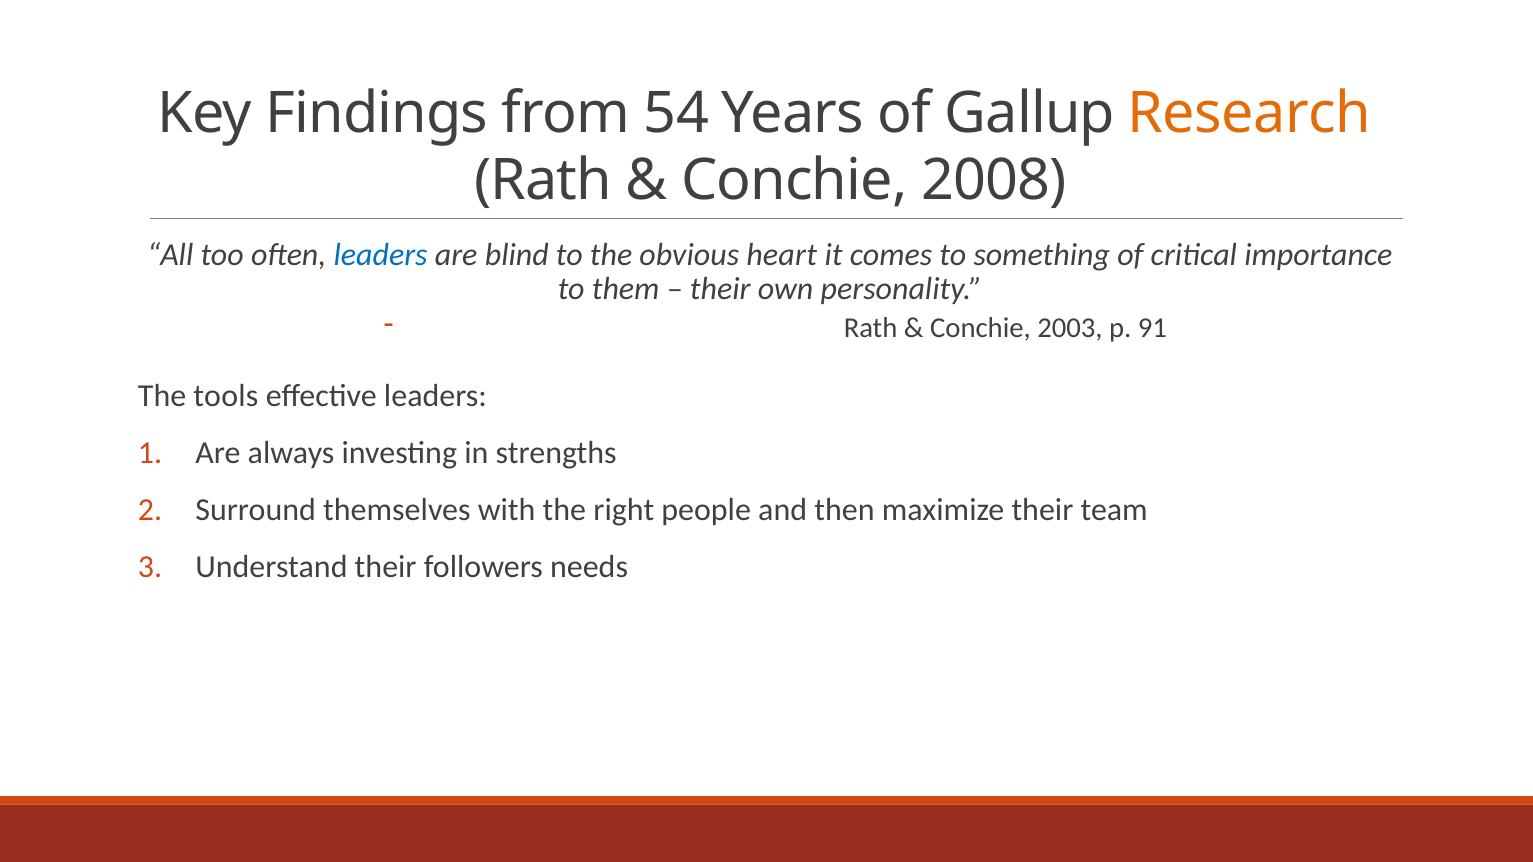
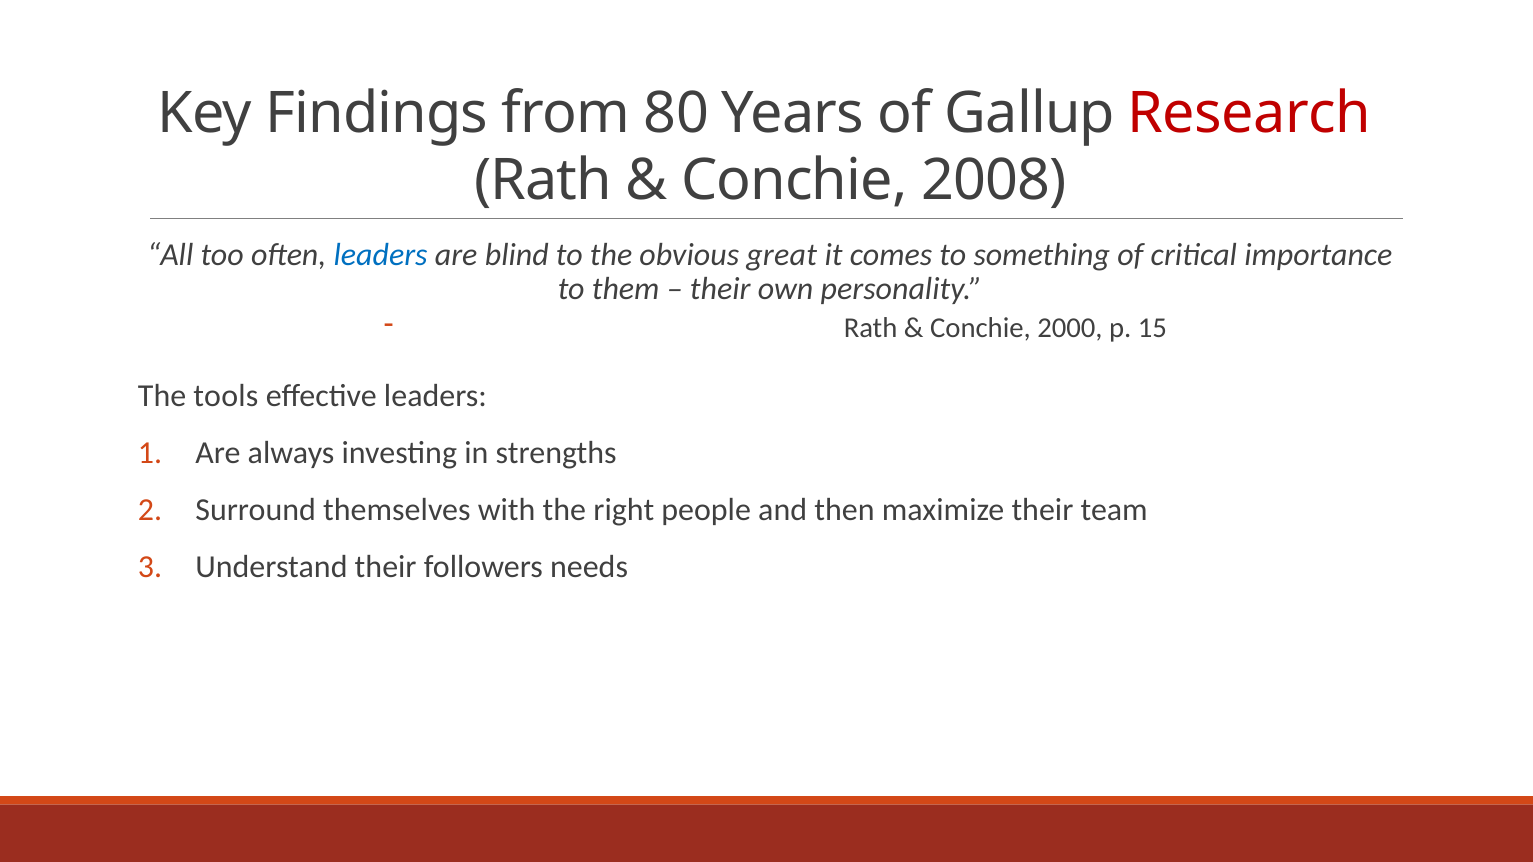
54: 54 -> 80
Research colour: orange -> red
heart: heart -> great
2003: 2003 -> 2000
91: 91 -> 15
